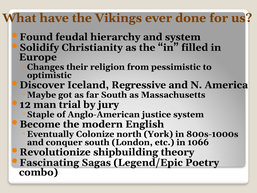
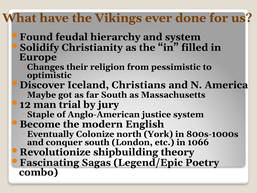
Regressive: Regressive -> Christians
